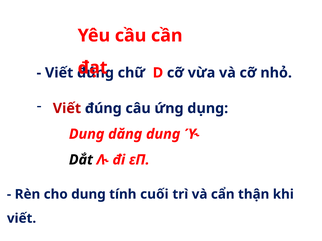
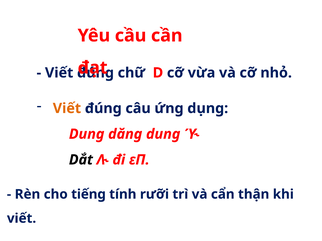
Viết at (67, 109) colour: red -> orange
cho dung: dung -> tiếng
cuối: cuối -> rưỡi
